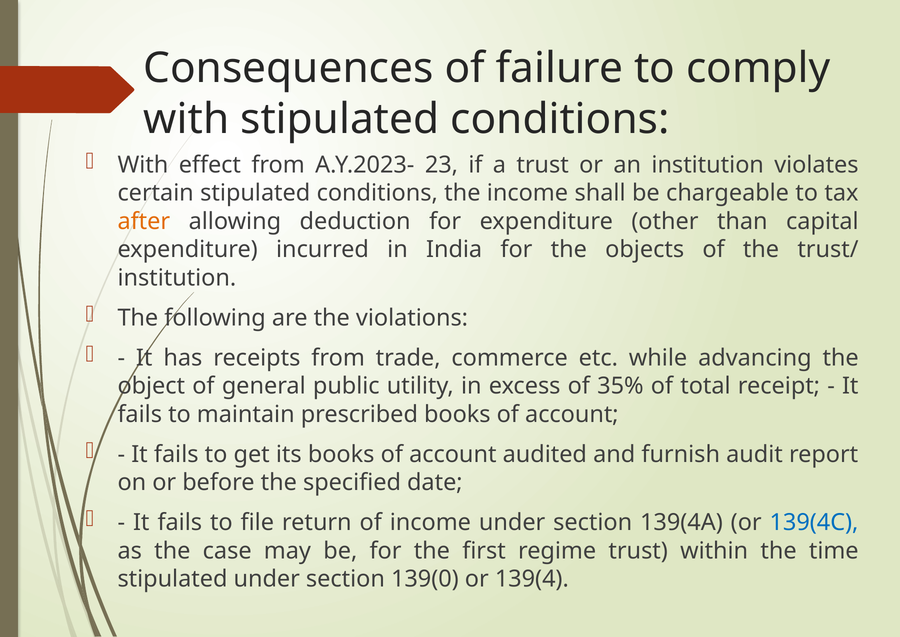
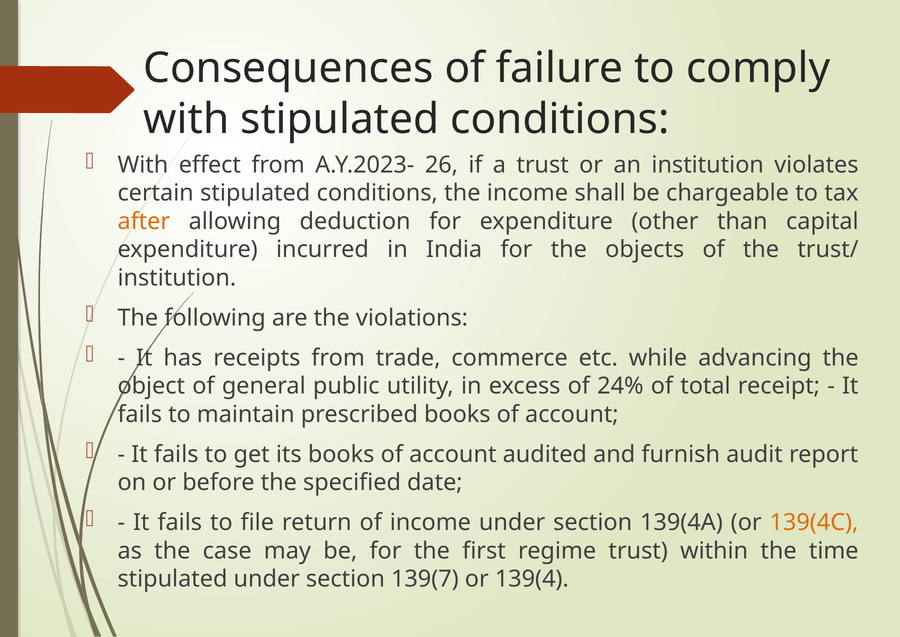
23: 23 -> 26
35%: 35% -> 24%
139(4C colour: blue -> orange
139(0: 139(0 -> 139(7
